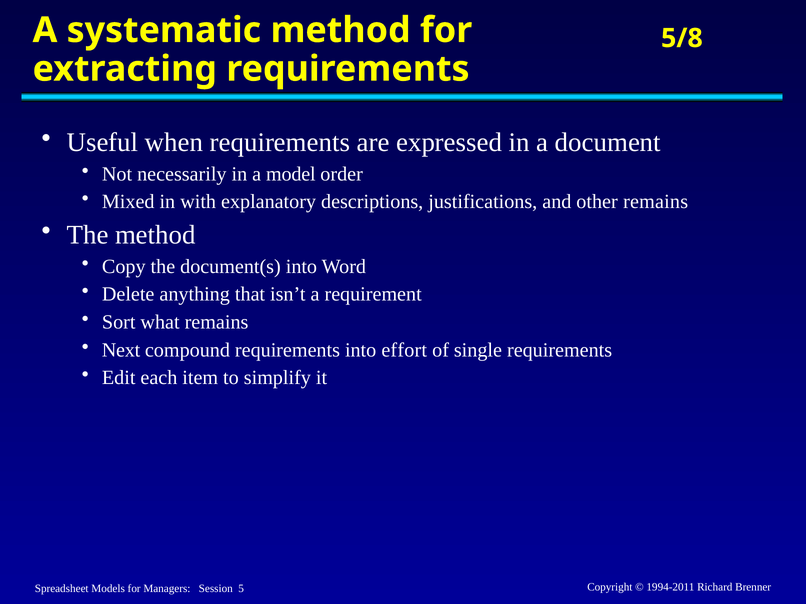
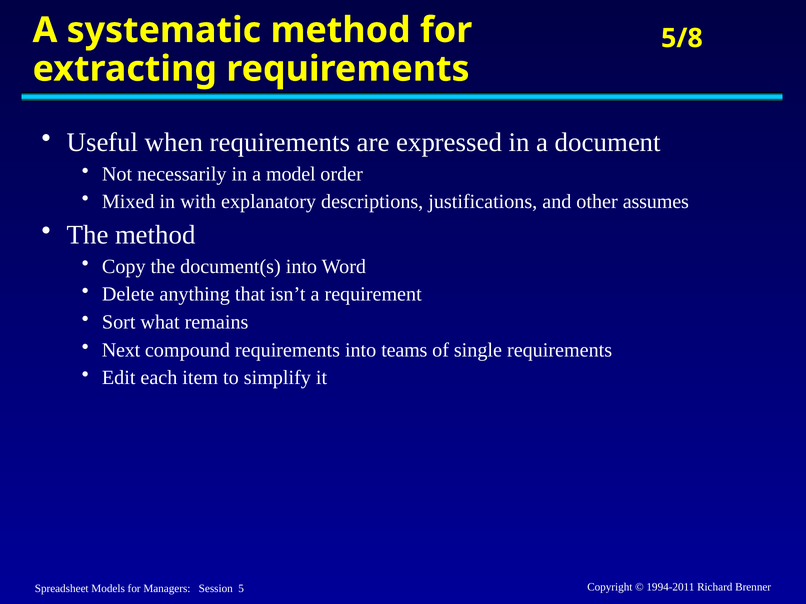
other remains: remains -> assumes
effort: effort -> teams
